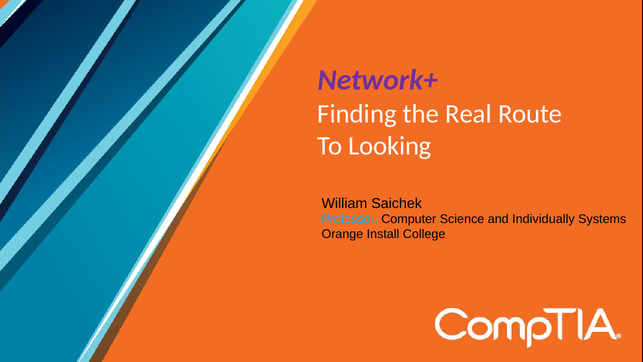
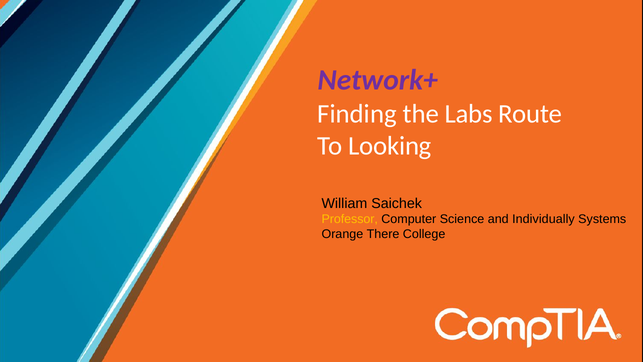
Real: Real -> Labs
Professor colour: light blue -> yellow
Install: Install -> There
